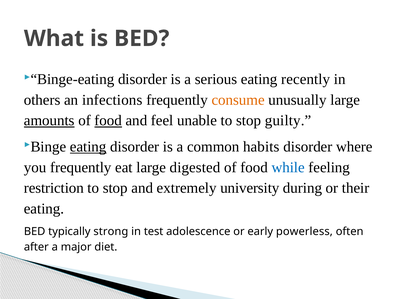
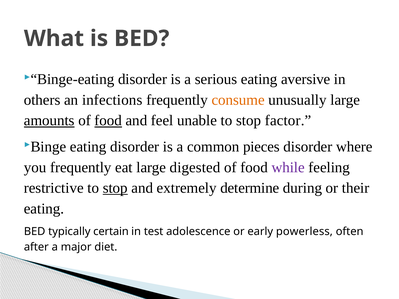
recently: recently -> aversive
guilty: guilty -> factor
eating at (88, 147) underline: present -> none
habits: habits -> pieces
while colour: blue -> purple
restriction: restriction -> restrictive
stop at (115, 188) underline: none -> present
university: university -> determine
strong: strong -> certain
